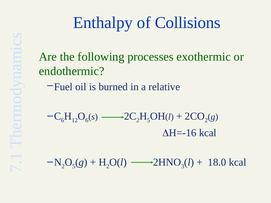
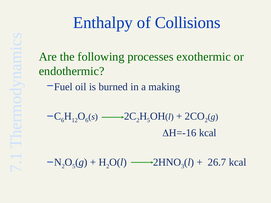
relative: relative -> making
18.0: 18.0 -> 26.7
